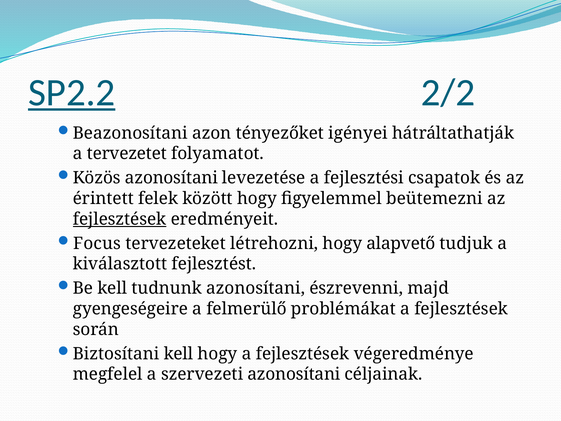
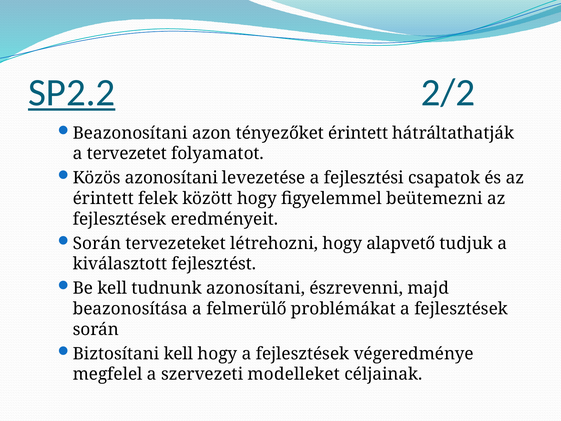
tényezőket igényei: igényei -> érintett
fejlesztések at (120, 219) underline: present -> none
Focus at (97, 243): Focus -> Során
gyengeségeire: gyengeségeire -> beazonosítása
szervezeti azonosítani: azonosítani -> modelleket
